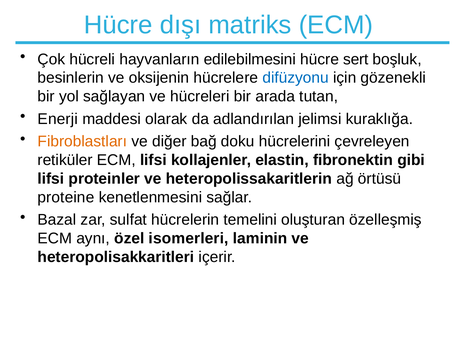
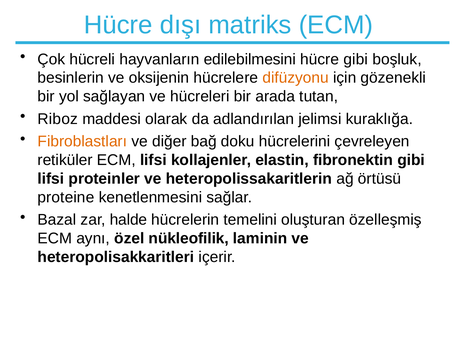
hücre sert: sert -> gibi
difüzyonu colour: blue -> orange
Enerji: Enerji -> Riboz
sulfat: sulfat -> halde
isomerleri: isomerleri -> nükleofilik
